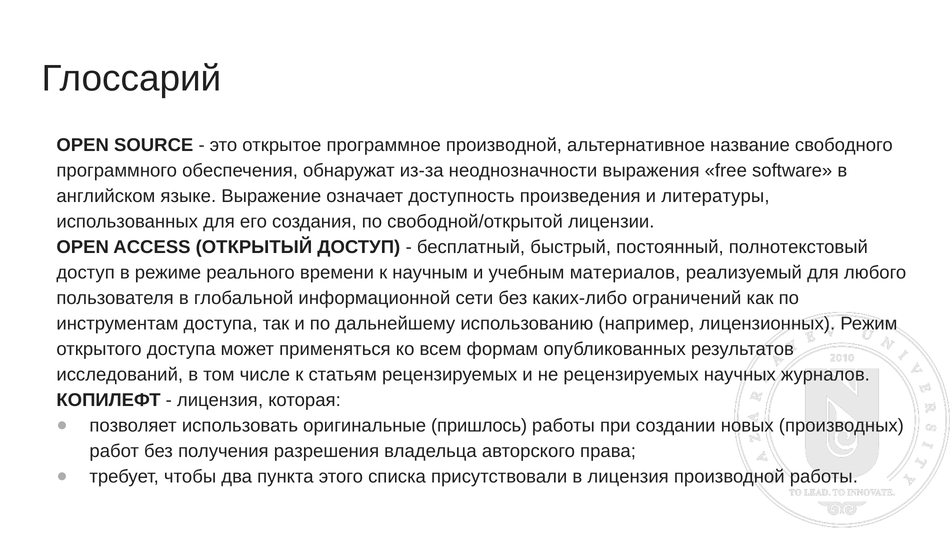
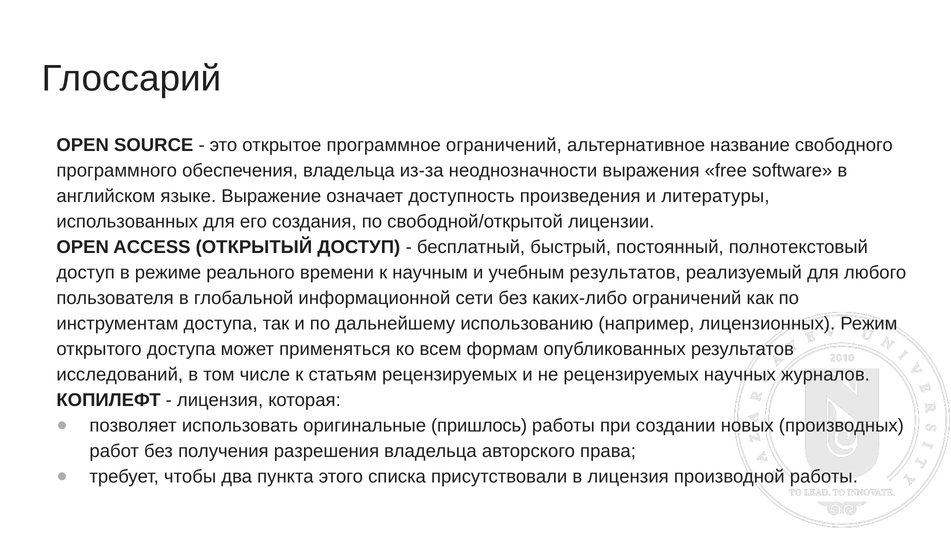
программное производной: производной -> ограничений
обеспечения обнаружат: обнаружат -> владельца
учебным материалов: материалов -> результатов
